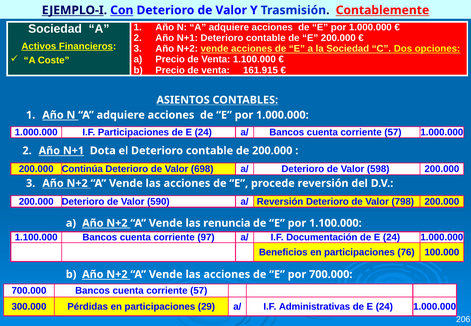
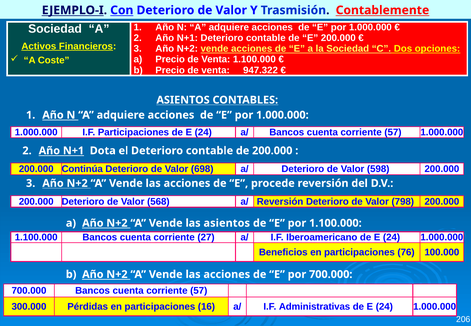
161.915: 161.915 -> 947.322
590: 590 -> 568
las renuncia: renuncia -> asientos
97: 97 -> 27
Documentación: Documentación -> Iberoamericano
29: 29 -> 16
